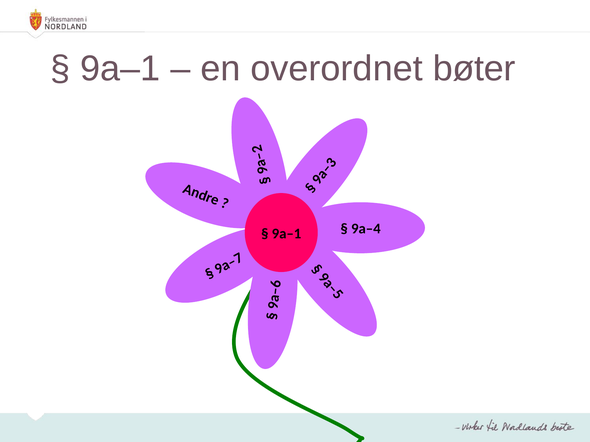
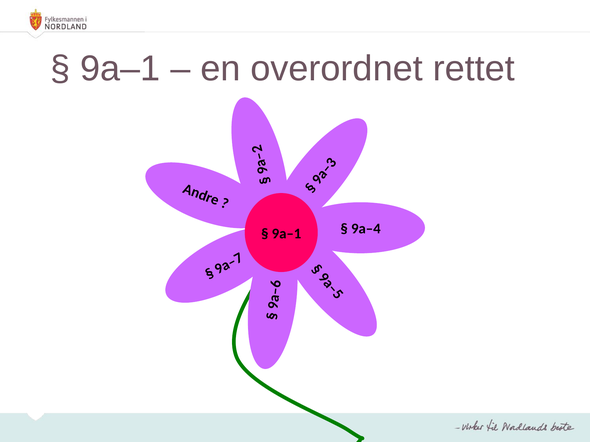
bøter: bøter -> rettet
